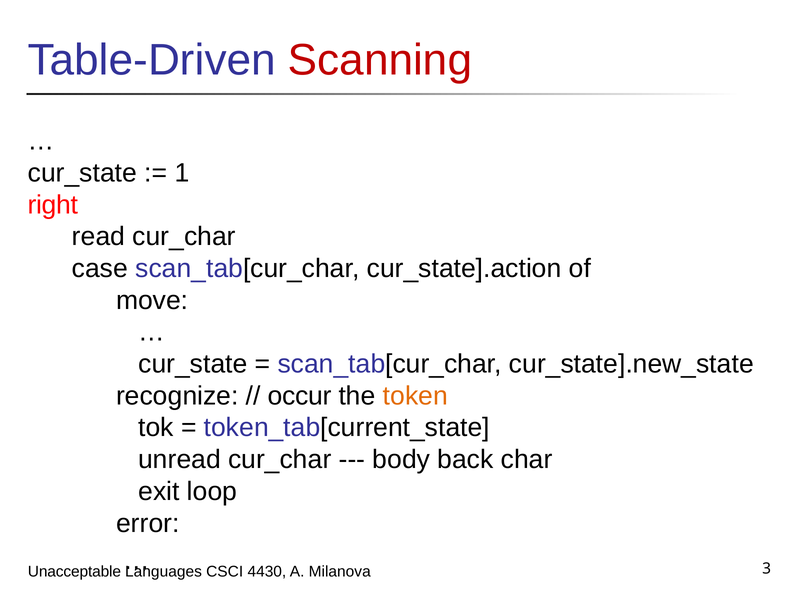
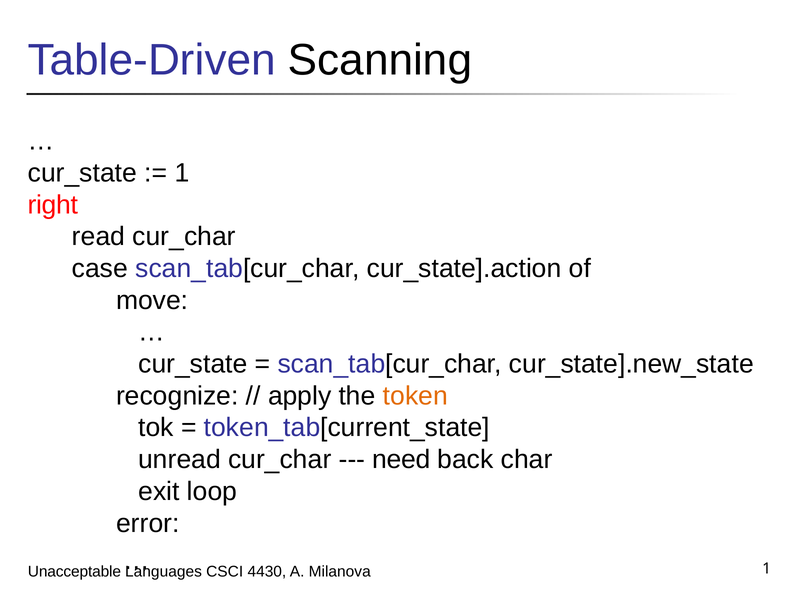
Scanning colour: red -> black
occur: occur -> apply
body: body -> need
Milanova 3: 3 -> 1
